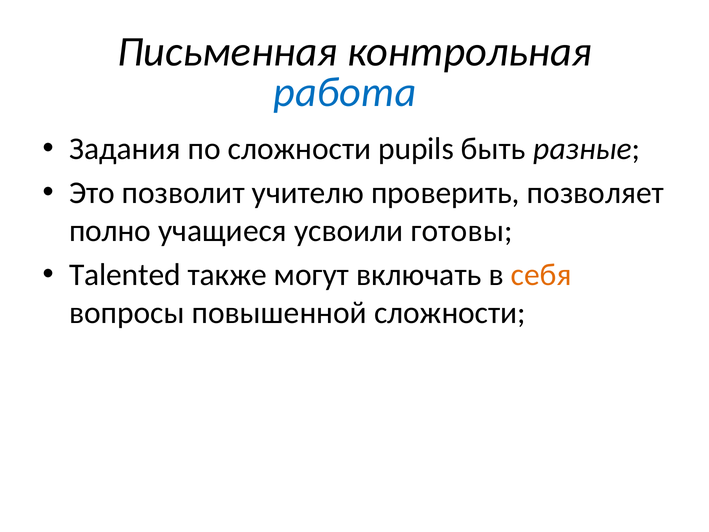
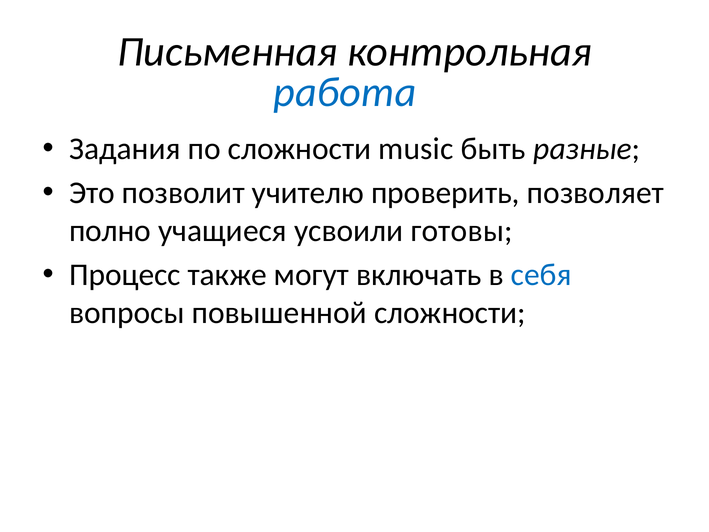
pupils: pupils -> music
Talented: Talented -> Процесс
себя colour: orange -> blue
